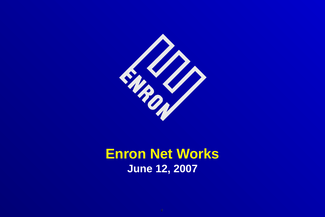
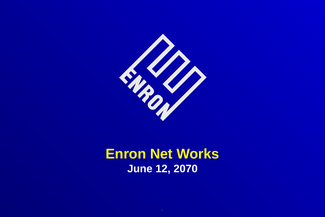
2007: 2007 -> 2070
